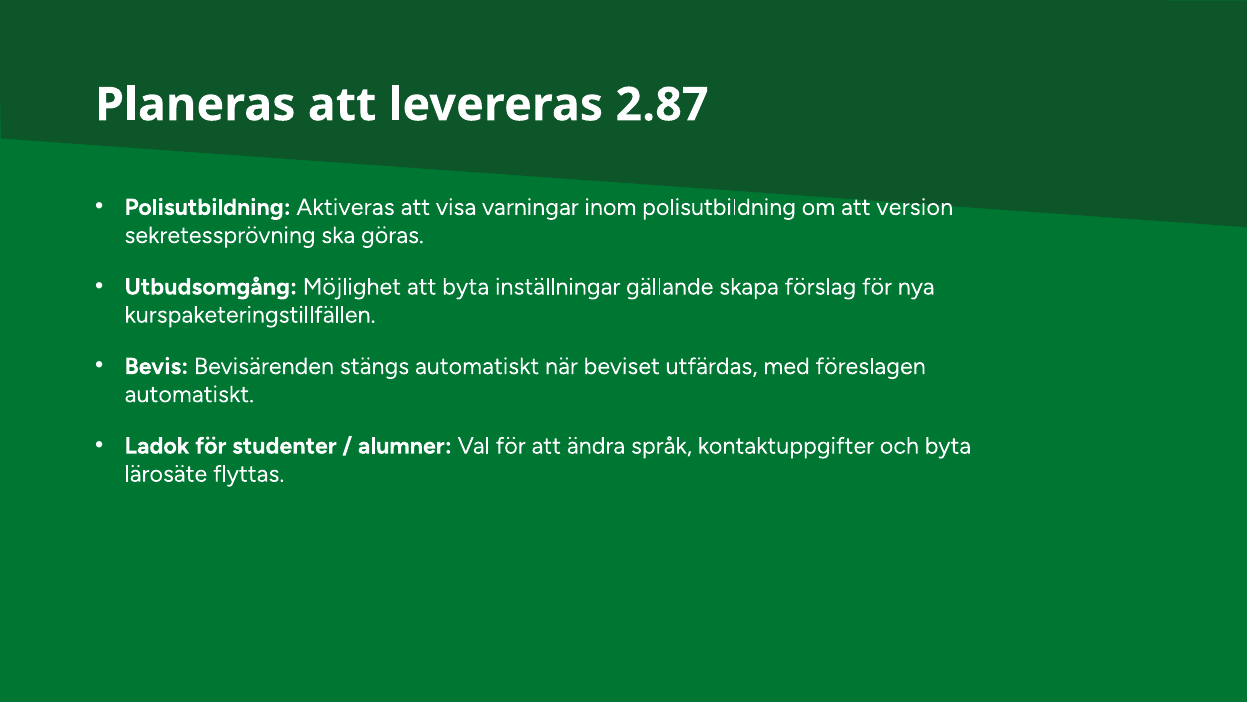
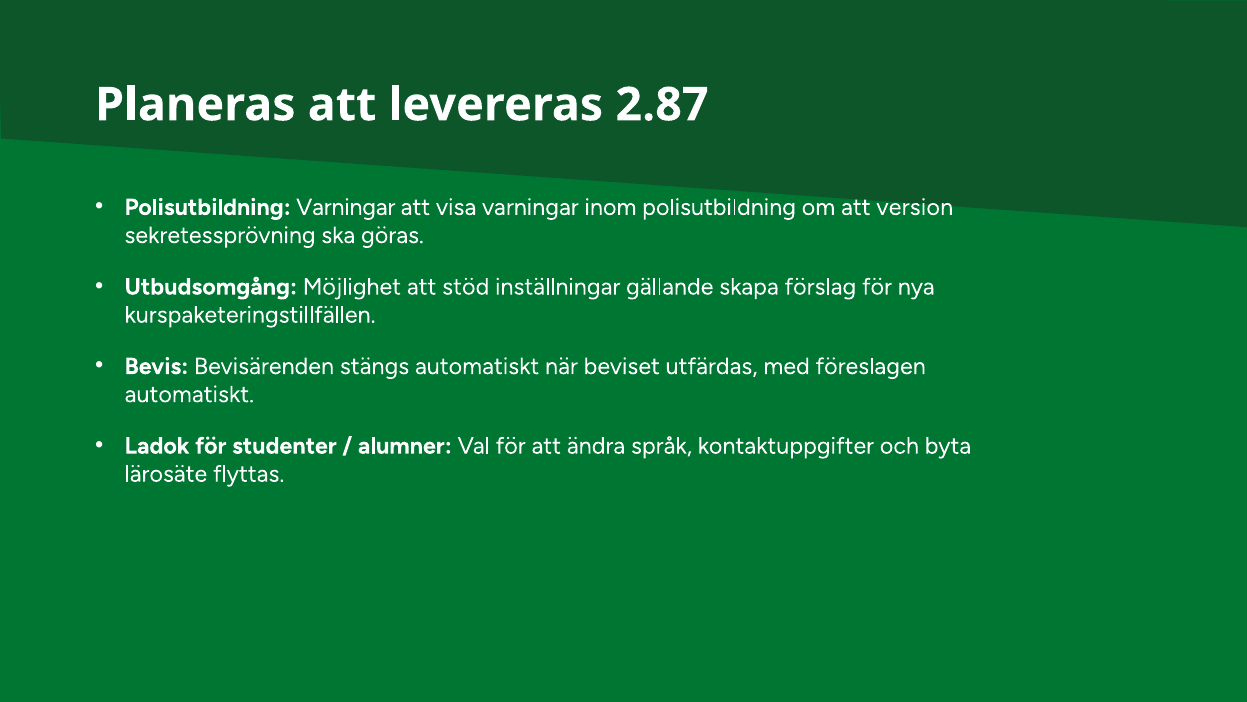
Polisutbildning Aktiveras: Aktiveras -> Varningar
att byta: byta -> stöd
